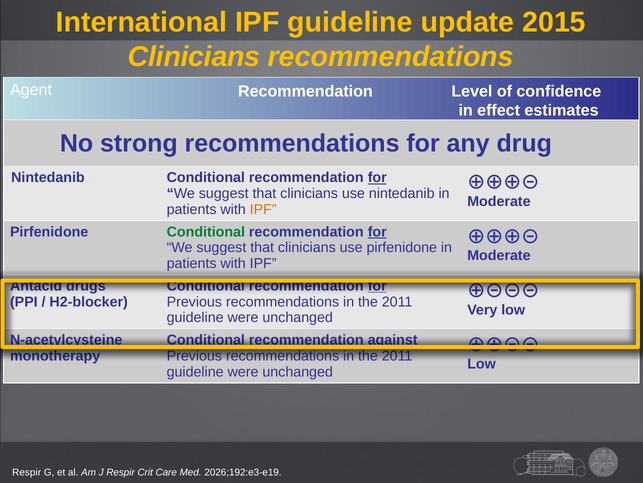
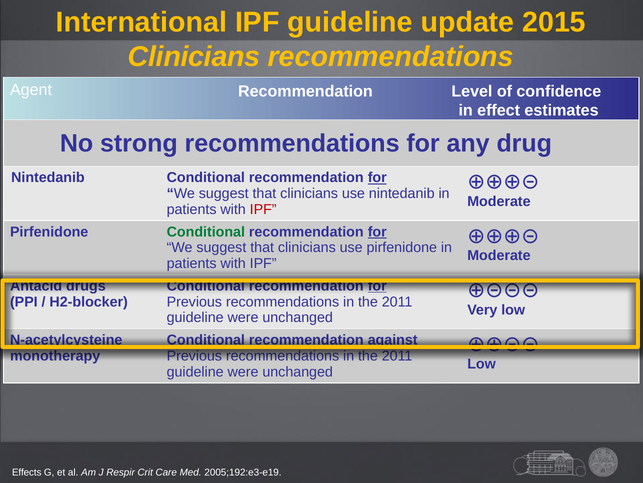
IPF at (263, 209) colour: orange -> red
Respir at (27, 472): Respir -> Effects
2026;192:e3-e19: 2026;192:e3-e19 -> 2005;192:e3-e19
